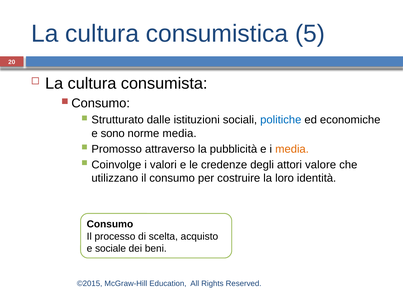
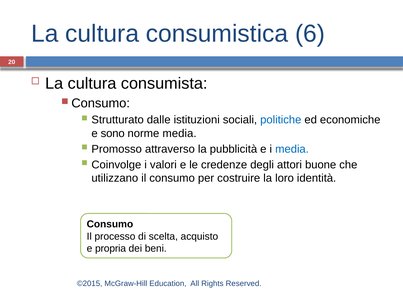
5: 5 -> 6
media at (292, 149) colour: orange -> blue
valore: valore -> buone
sociale: sociale -> propria
